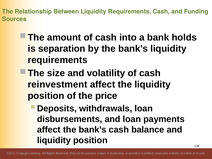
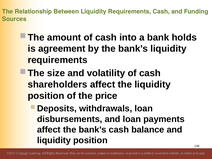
separation: separation -> agreement
reinvestment: reinvestment -> shareholders
